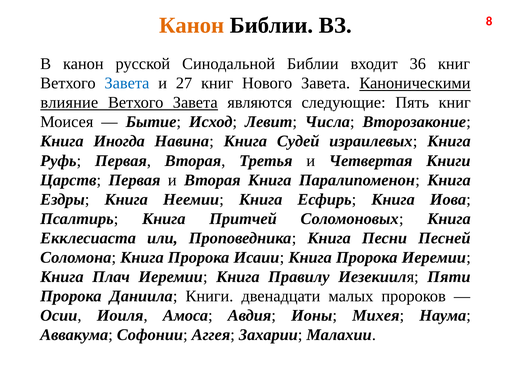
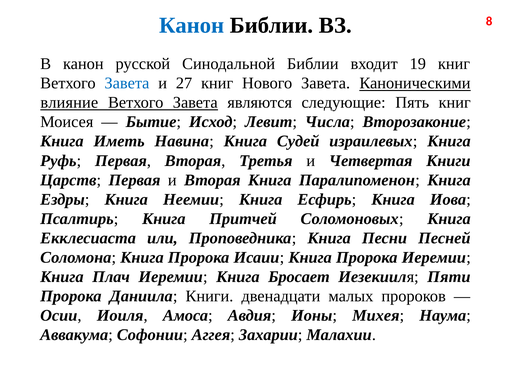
Канон at (192, 25) colour: orange -> blue
36: 36 -> 19
Иногда: Иногда -> Иметь
Правилу: Правилу -> Бросает
